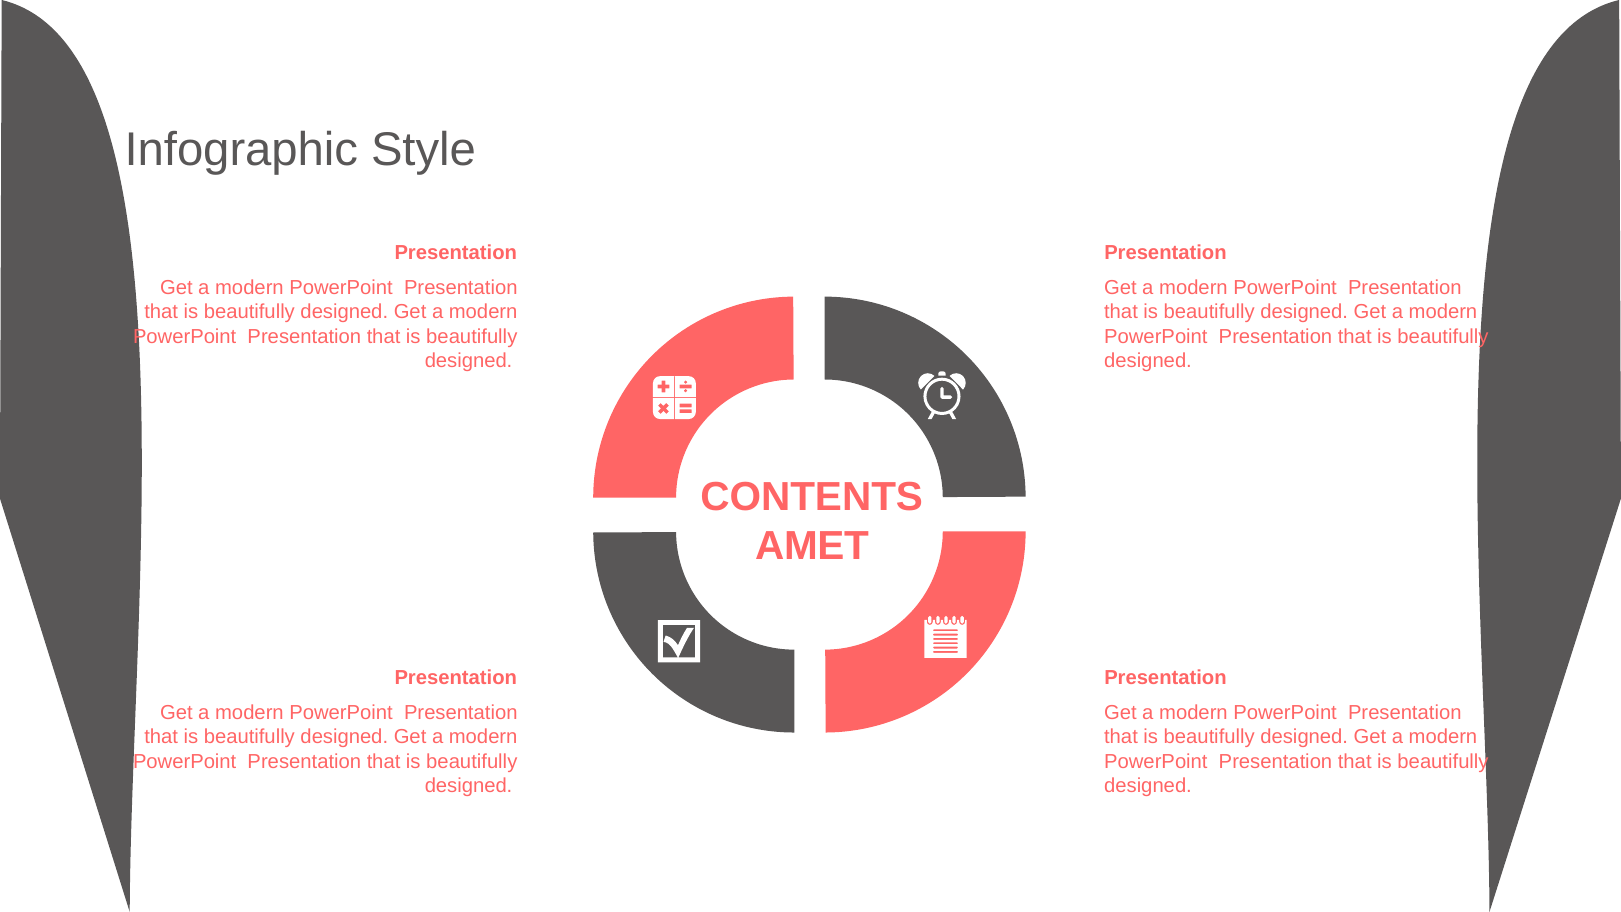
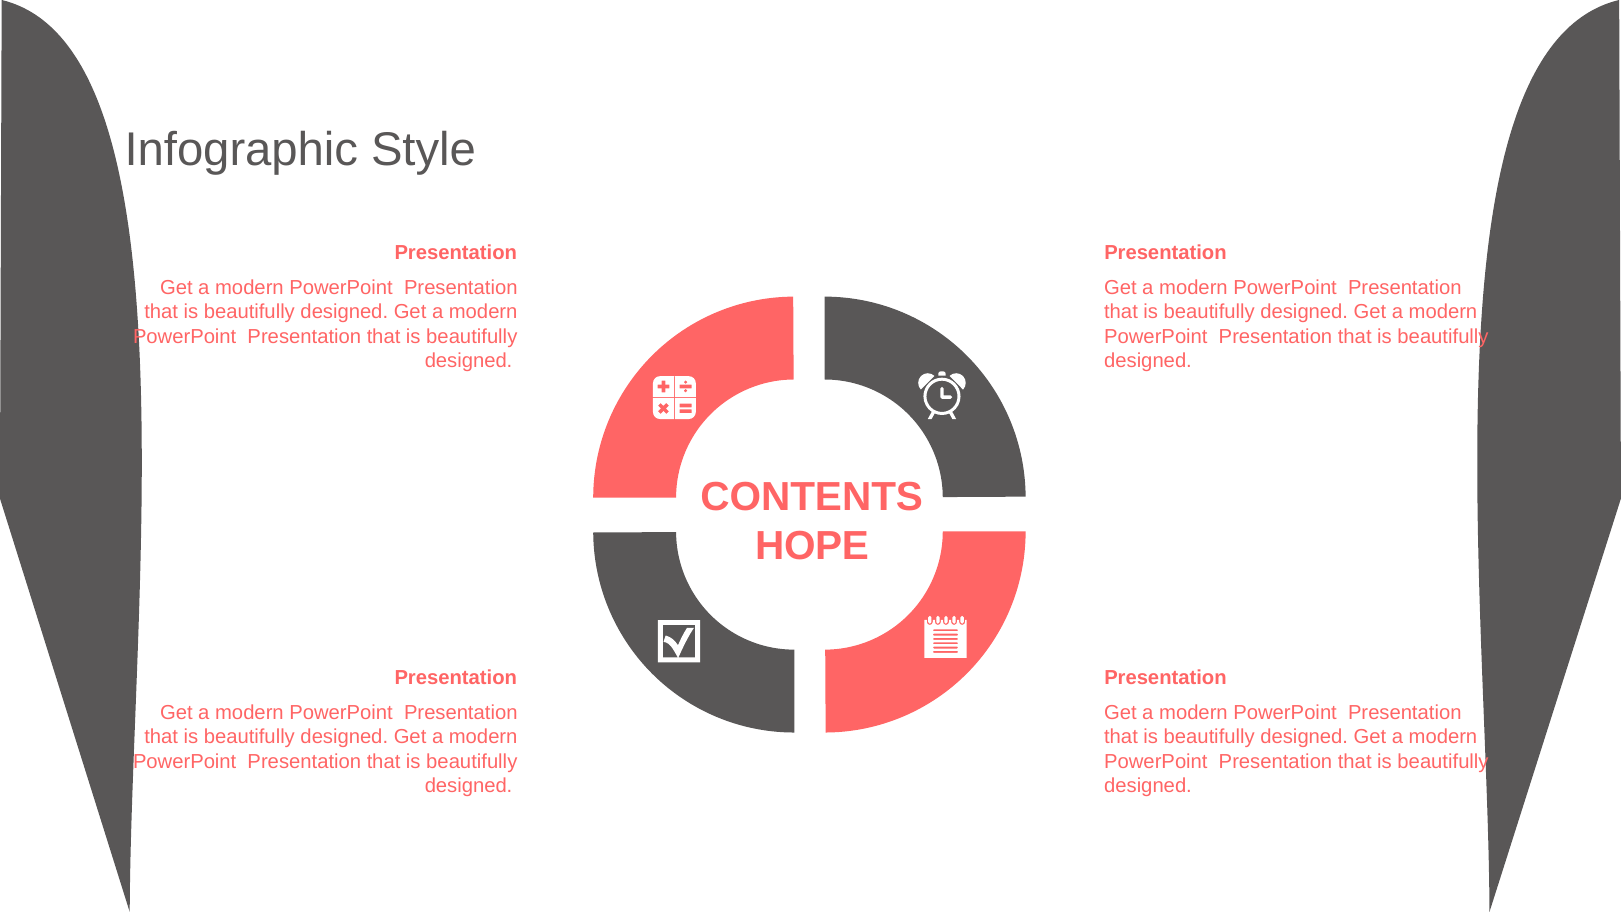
AMET: AMET -> HOPE
